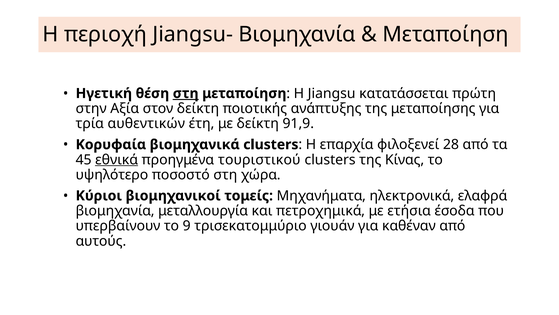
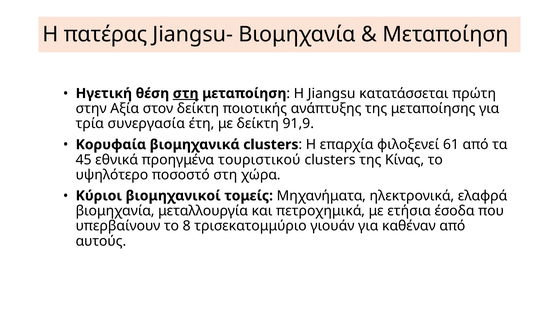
περιοχή: περιοχή -> πατέρας
αυθεντικών: αυθεντικών -> συνεργασία
28: 28 -> 61
εθνικά underline: present -> none
9: 9 -> 8
